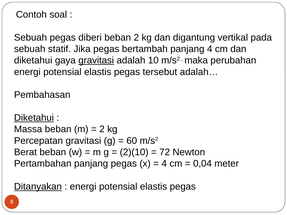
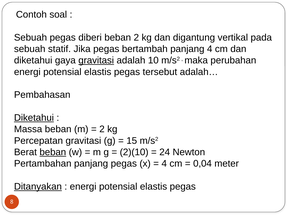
60: 60 -> 15
beban at (53, 152) underline: none -> present
72: 72 -> 24
